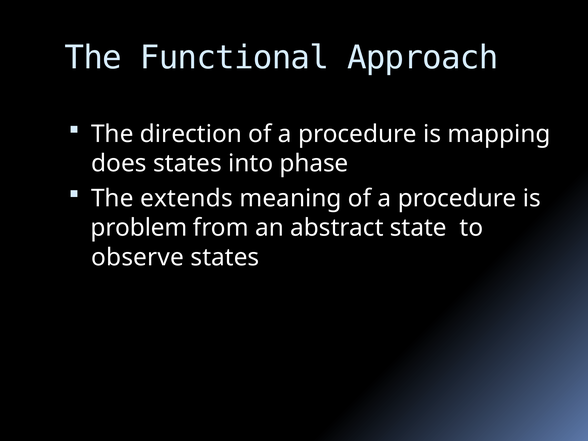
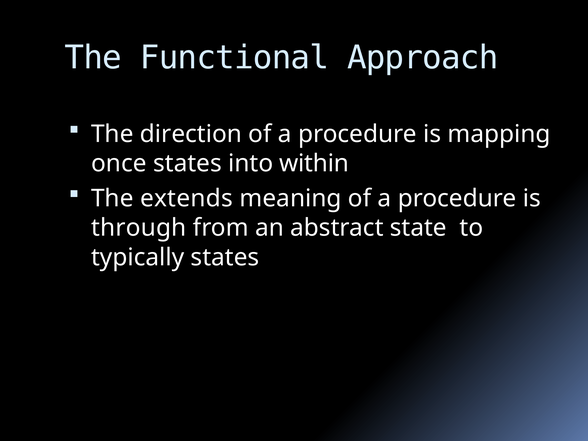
does: does -> once
phase: phase -> within
problem: problem -> through
observe: observe -> typically
